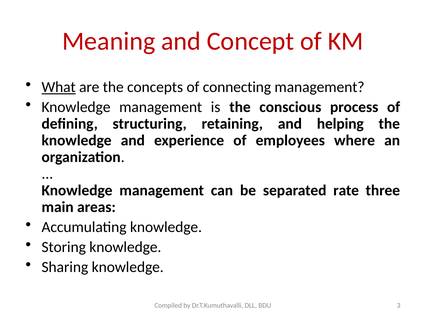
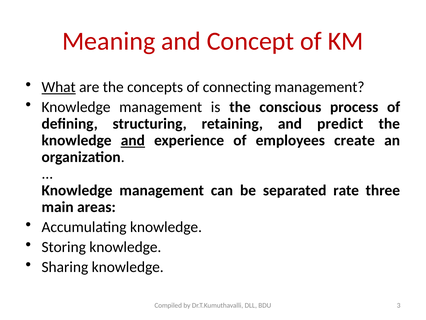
helping: helping -> predict
and at (133, 140) underline: none -> present
where: where -> create
